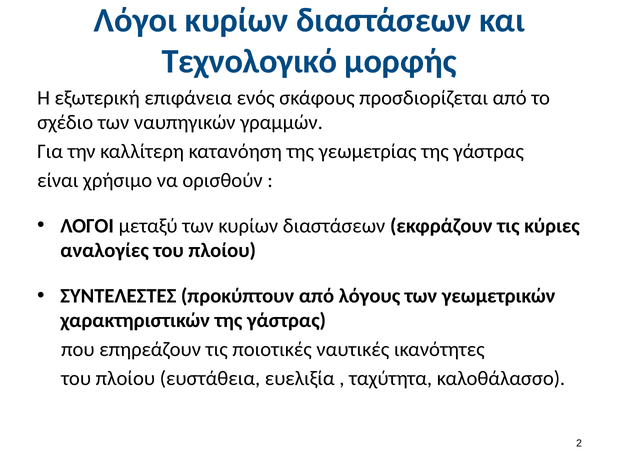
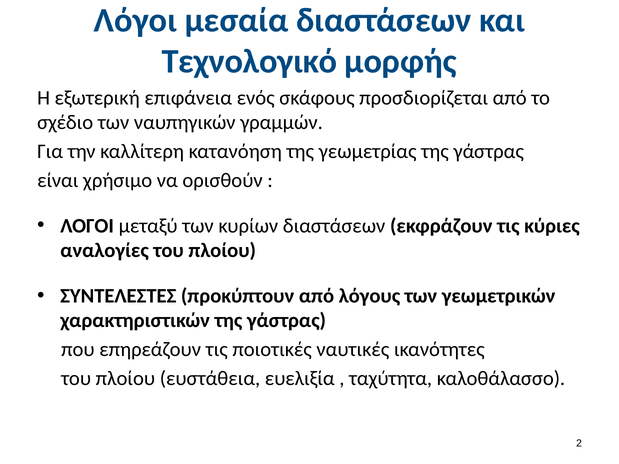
Λόγοι κυρίων: κυρίων -> μεσαία
